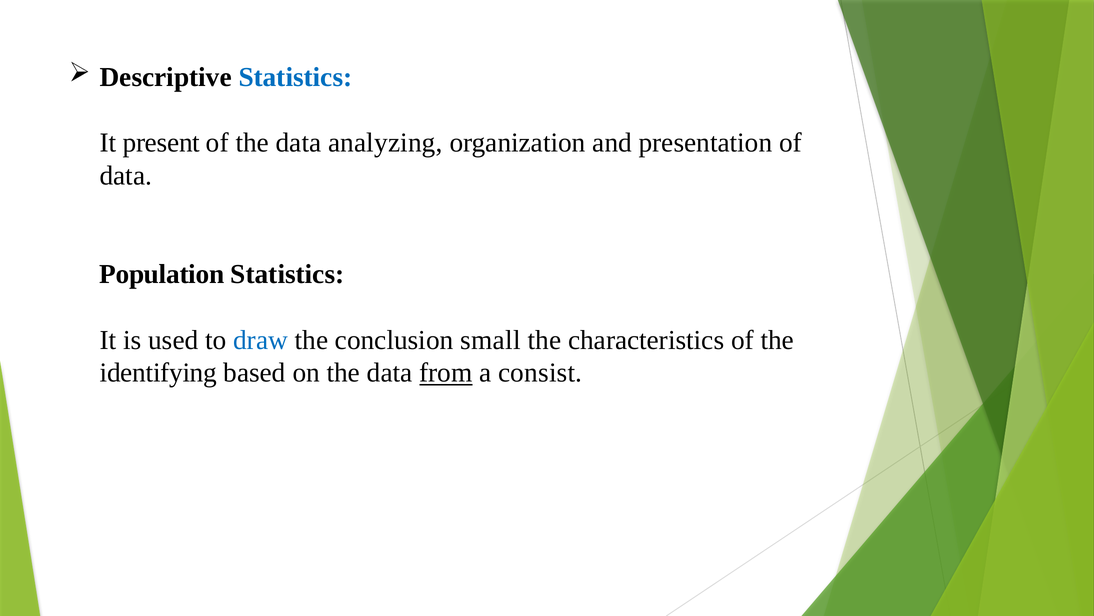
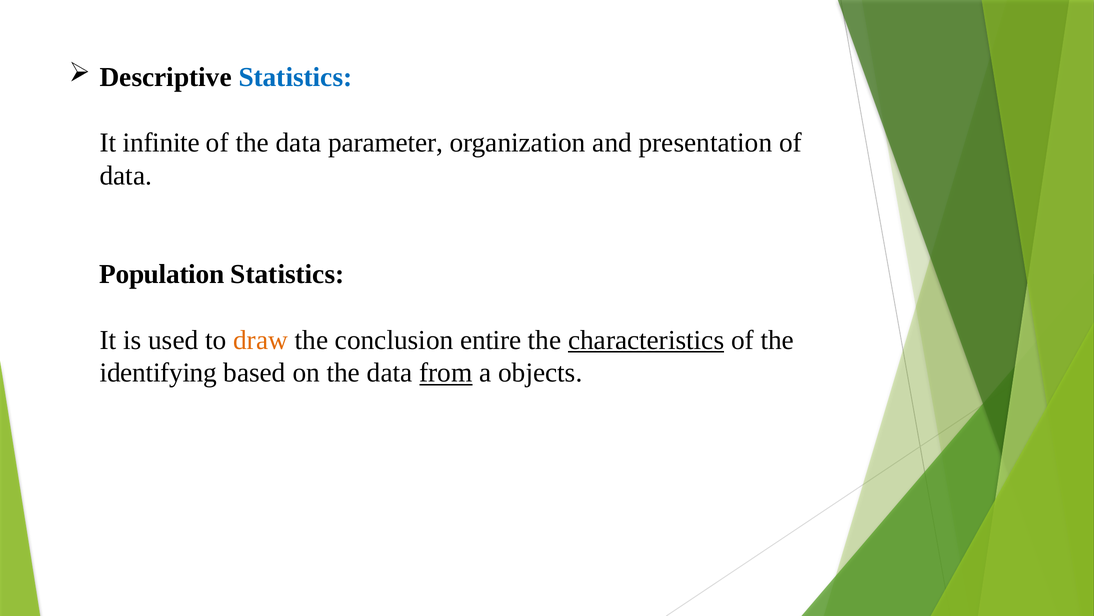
present: present -> infinite
analyzing: analyzing -> parameter
draw colour: blue -> orange
small: small -> entire
characteristics underline: none -> present
consist: consist -> objects
